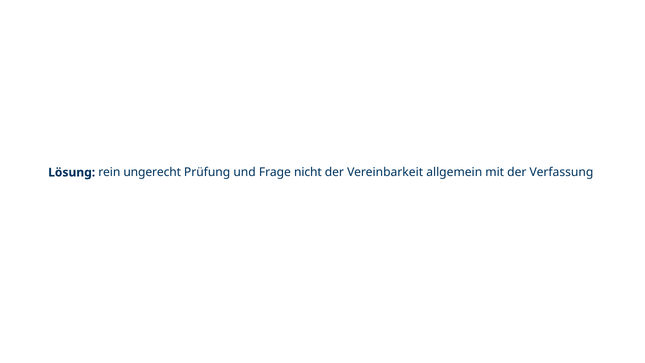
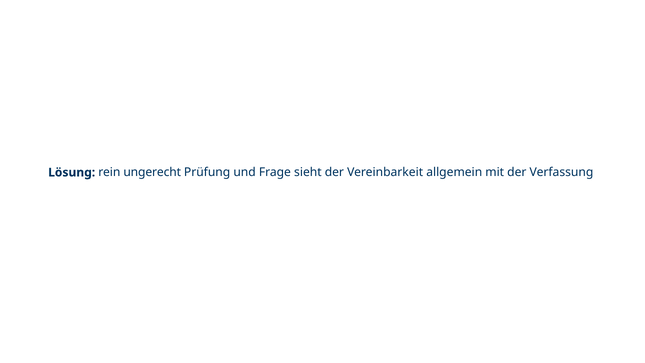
nicht: nicht -> sieht
